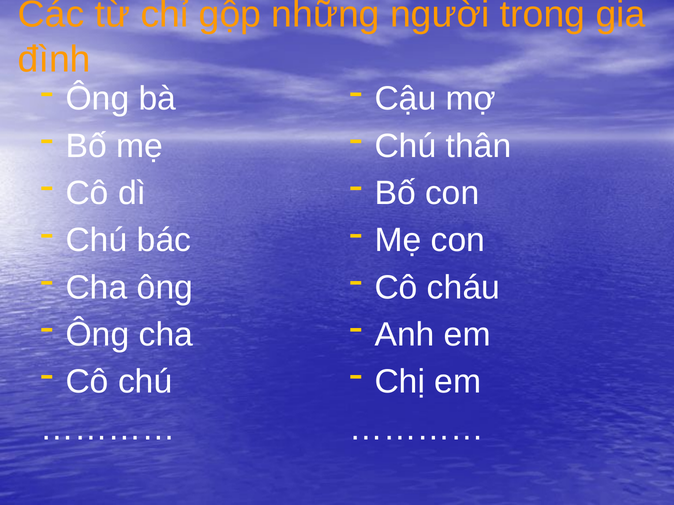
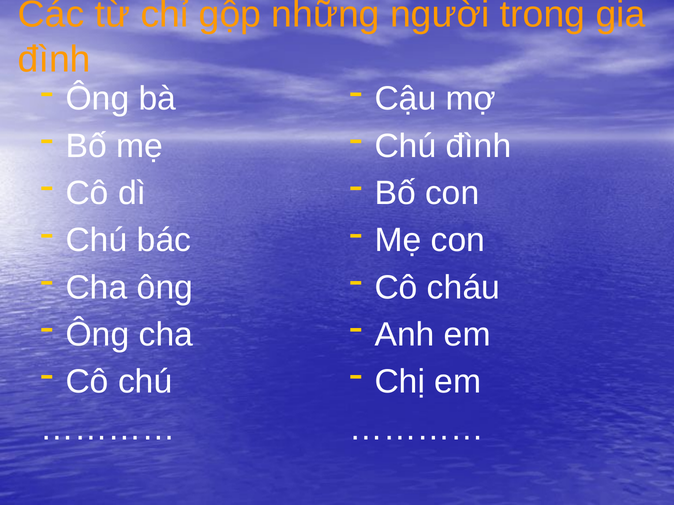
Chú thân: thân -> đình
